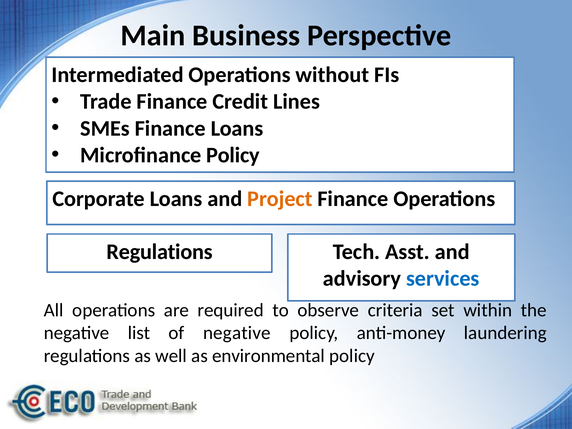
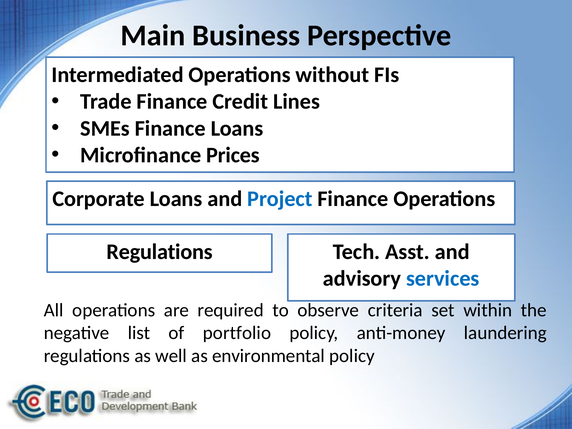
Microfinance Policy: Policy -> Prices
Project colour: orange -> blue
of negative: negative -> portfolio
